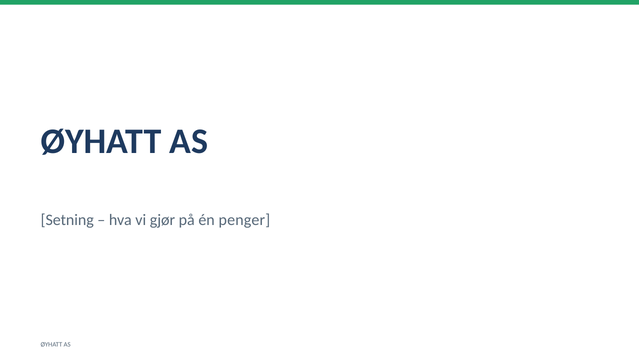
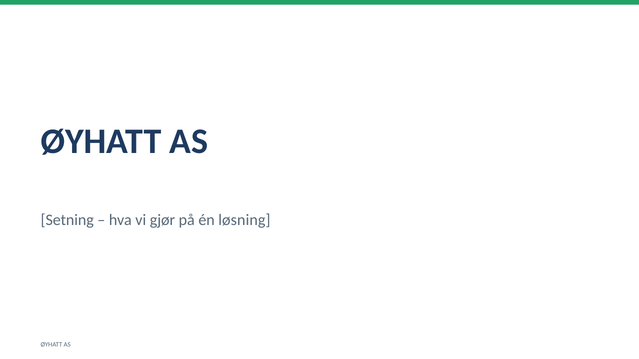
penger: penger -> løsning
